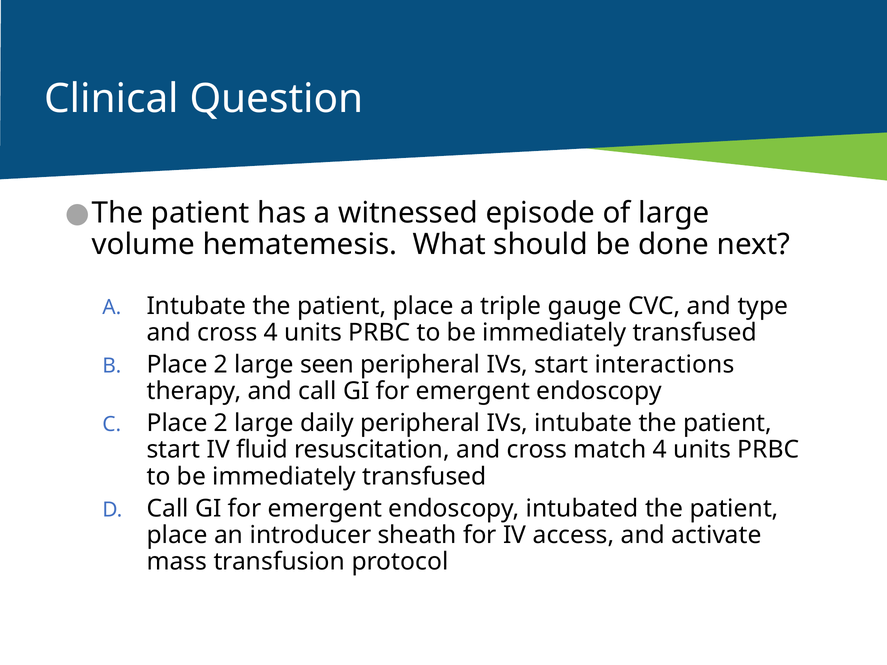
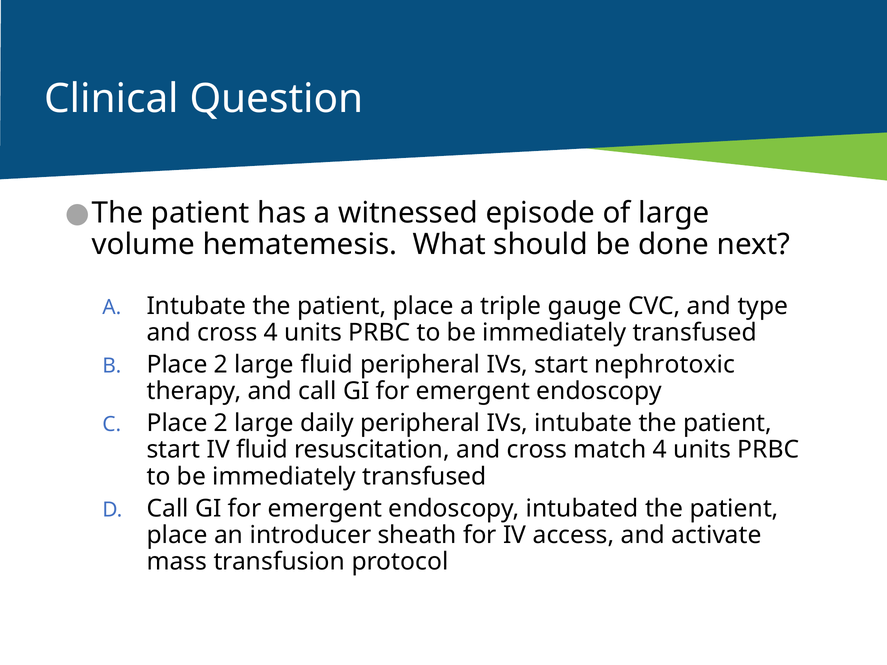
large seen: seen -> fluid
interactions: interactions -> nephrotoxic
